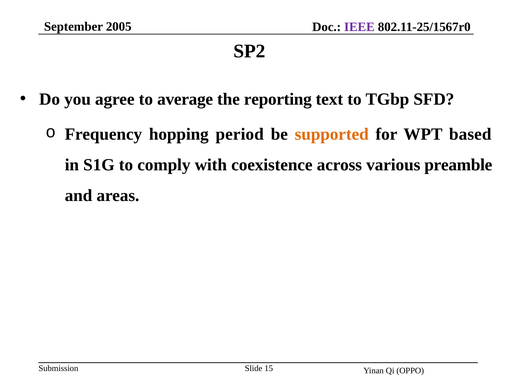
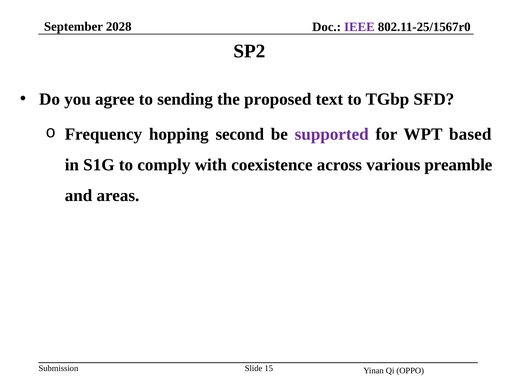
2005: 2005 -> 2028
average: average -> sending
reporting: reporting -> proposed
period: period -> second
supported colour: orange -> purple
